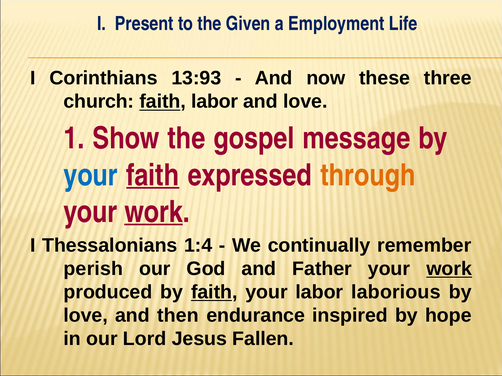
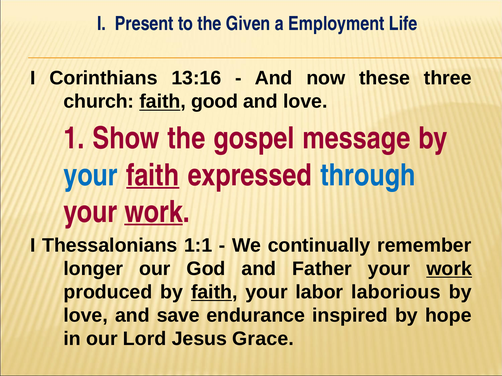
13:93: 13:93 -> 13:16
faith labor: labor -> good
through colour: orange -> blue
1:4: 1:4 -> 1:1
perish: perish -> longer
then: then -> save
Fallen: Fallen -> Grace
